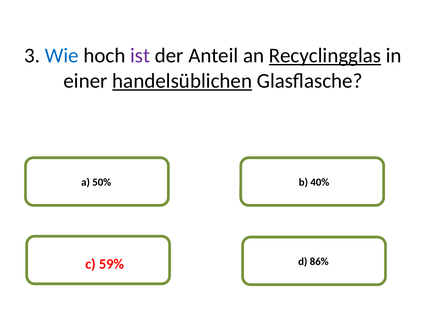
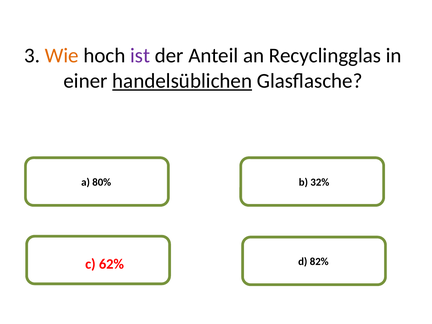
Wie colour: blue -> orange
Recyclingglas underline: present -> none
50%: 50% -> 80%
40%: 40% -> 32%
59%: 59% -> 62%
86%: 86% -> 82%
